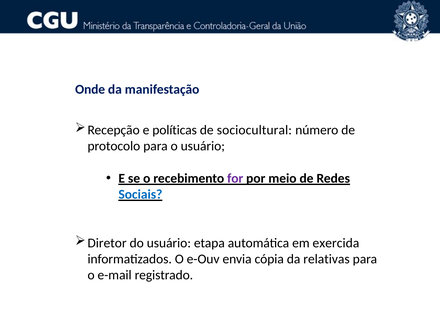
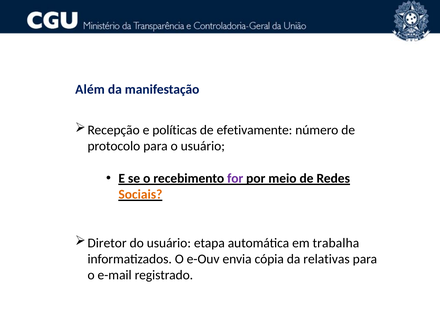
Onde: Onde -> Além
sociocultural: sociocultural -> efetivamente
Sociais colour: blue -> orange
exercida: exercida -> trabalha
